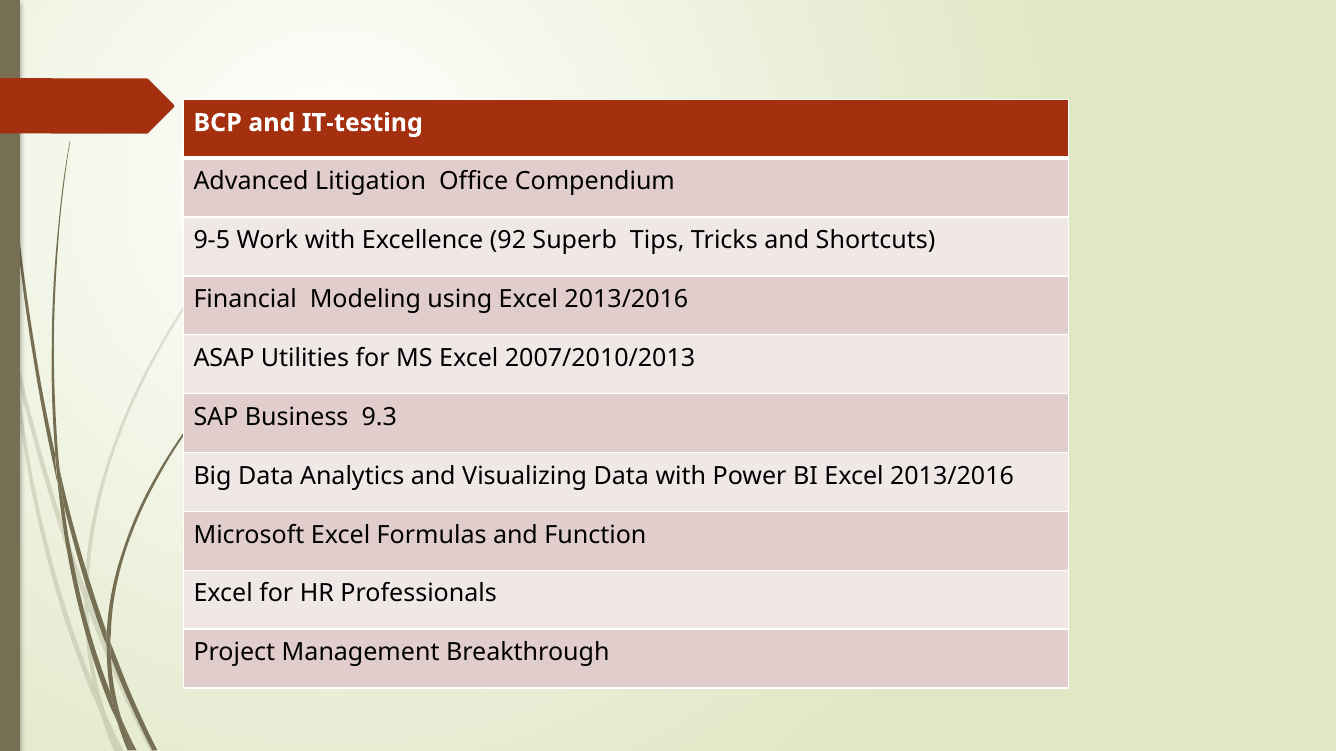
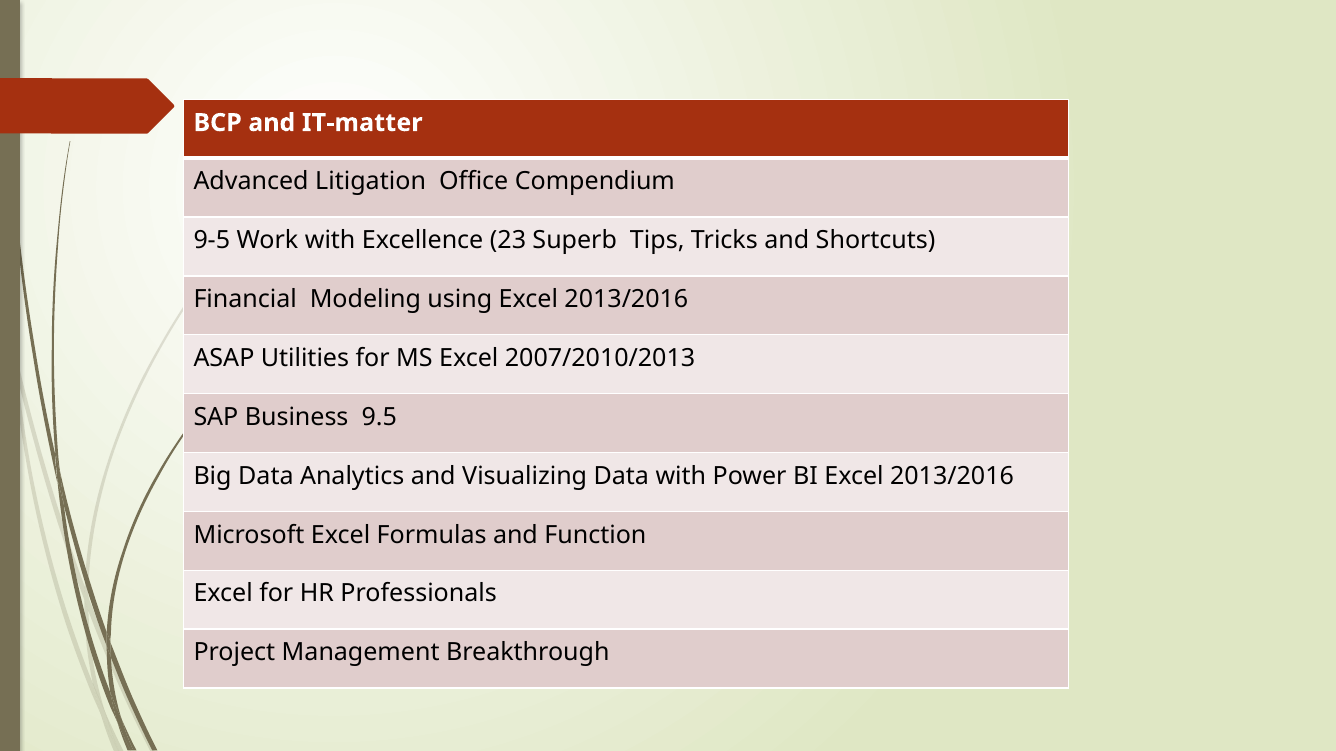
IT-testing: IT-testing -> IT-matter
92: 92 -> 23
9.3: 9.3 -> 9.5
